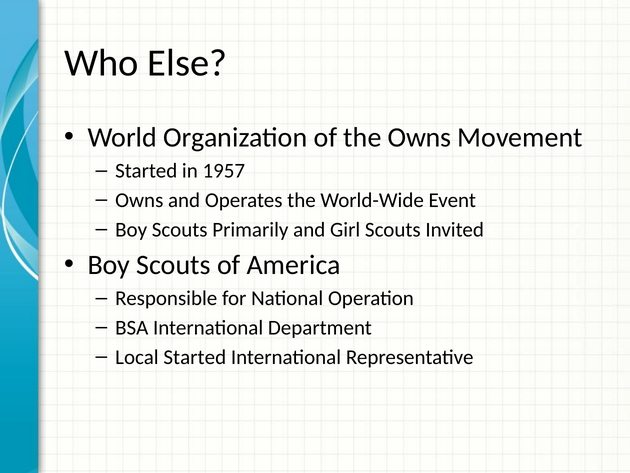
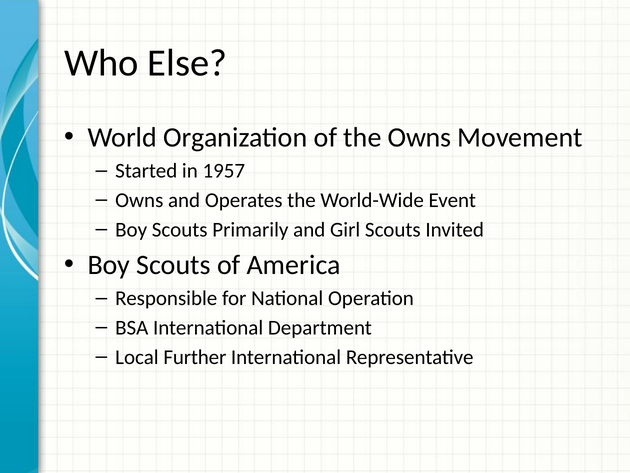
Local Started: Started -> Further
